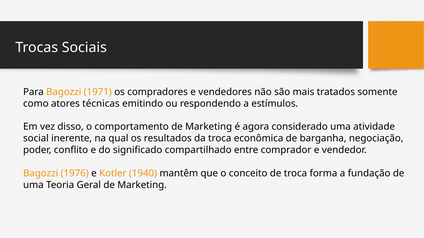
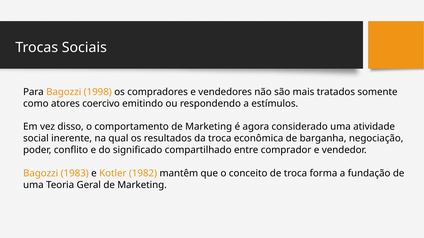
1971: 1971 -> 1998
técnicas: técnicas -> coercivo
1976: 1976 -> 1983
1940: 1940 -> 1982
